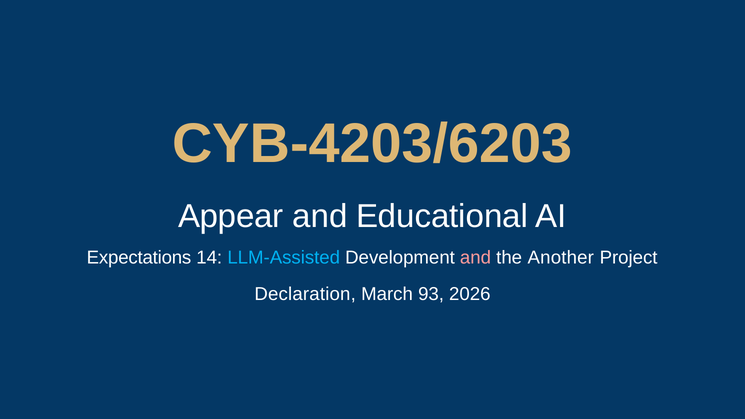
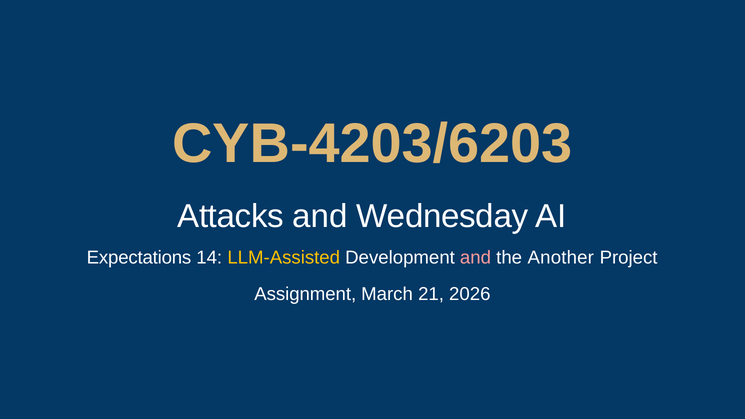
Appear: Appear -> Attacks
Educational: Educational -> Wednesday
LLM-Assisted colour: light blue -> yellow
Declaration: Declaration -> Assignment
93: 93 -> 21
